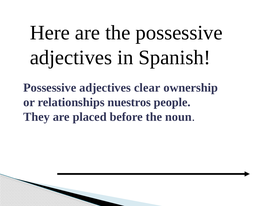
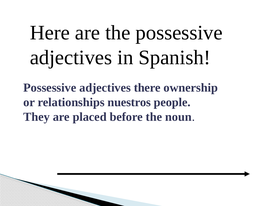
clear: clear -> there
